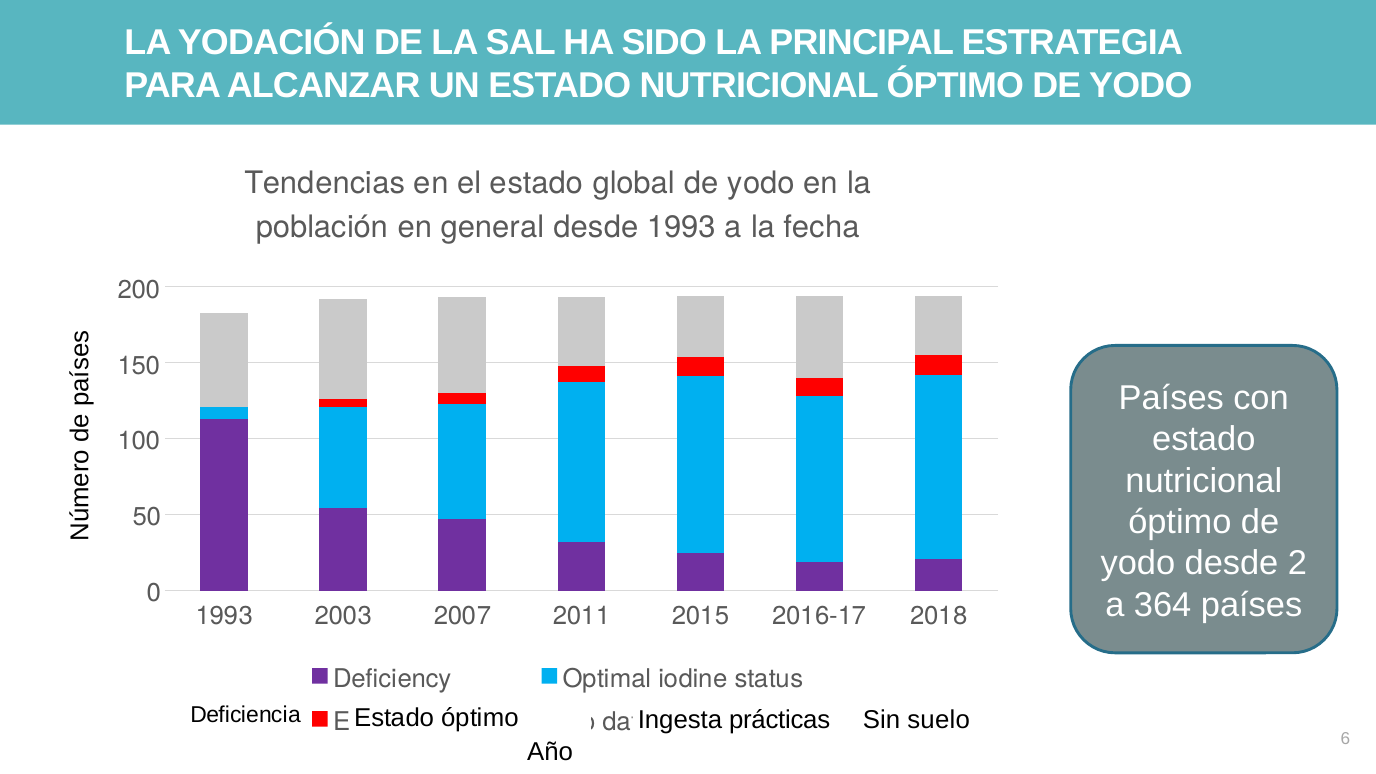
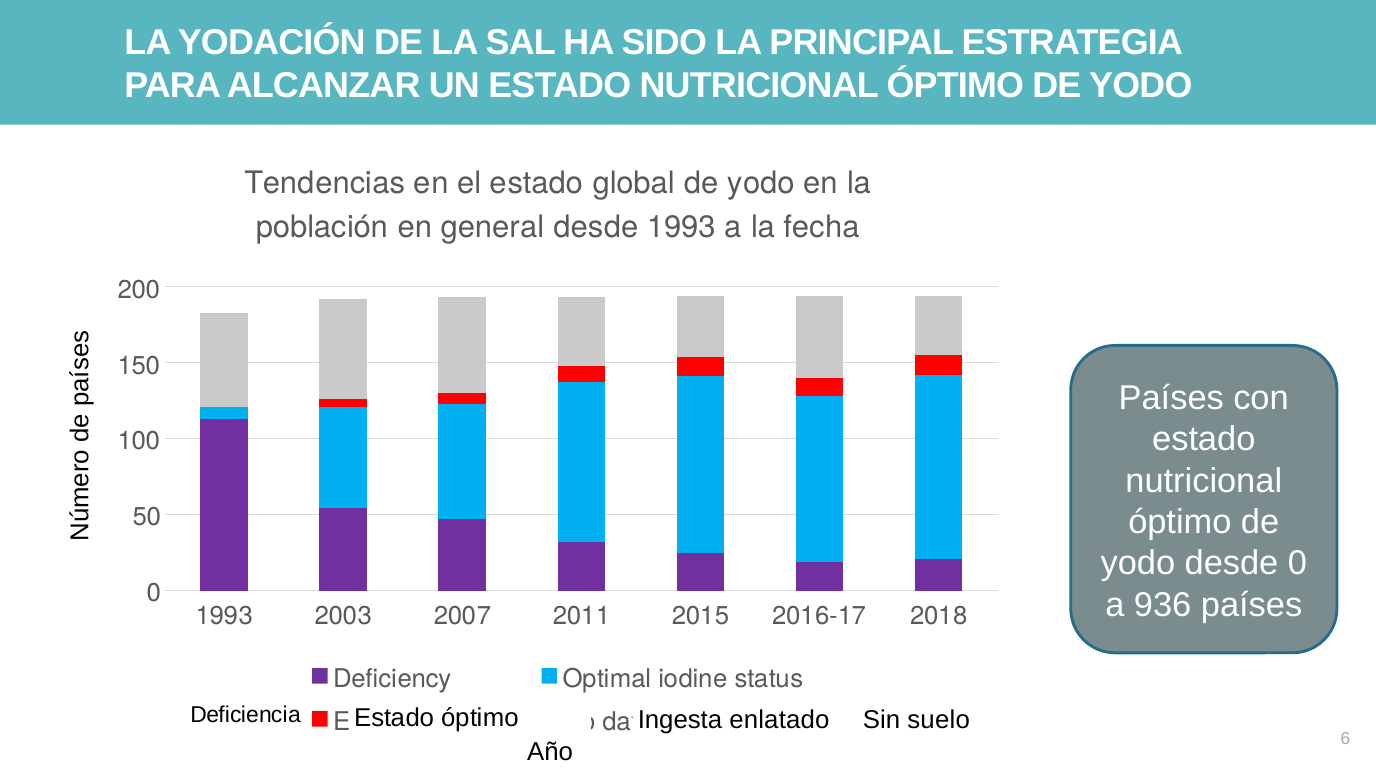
desde 2: 2 -> 0
364: 364 -> 936
prácticas: prácticas -> enlatado
